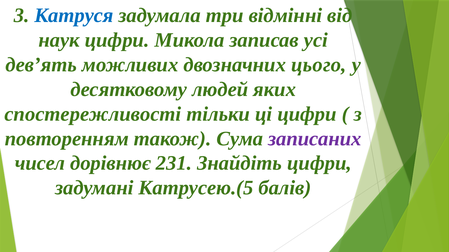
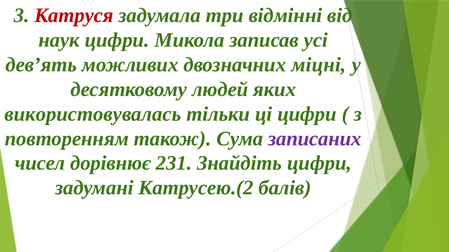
Катруся colour: blue -> red
цього: цього -> міцні
спостережливості: спостережливості -> використовувалась
Катрусею.(5: Катрусею.(5 -> Катрусею.(2
